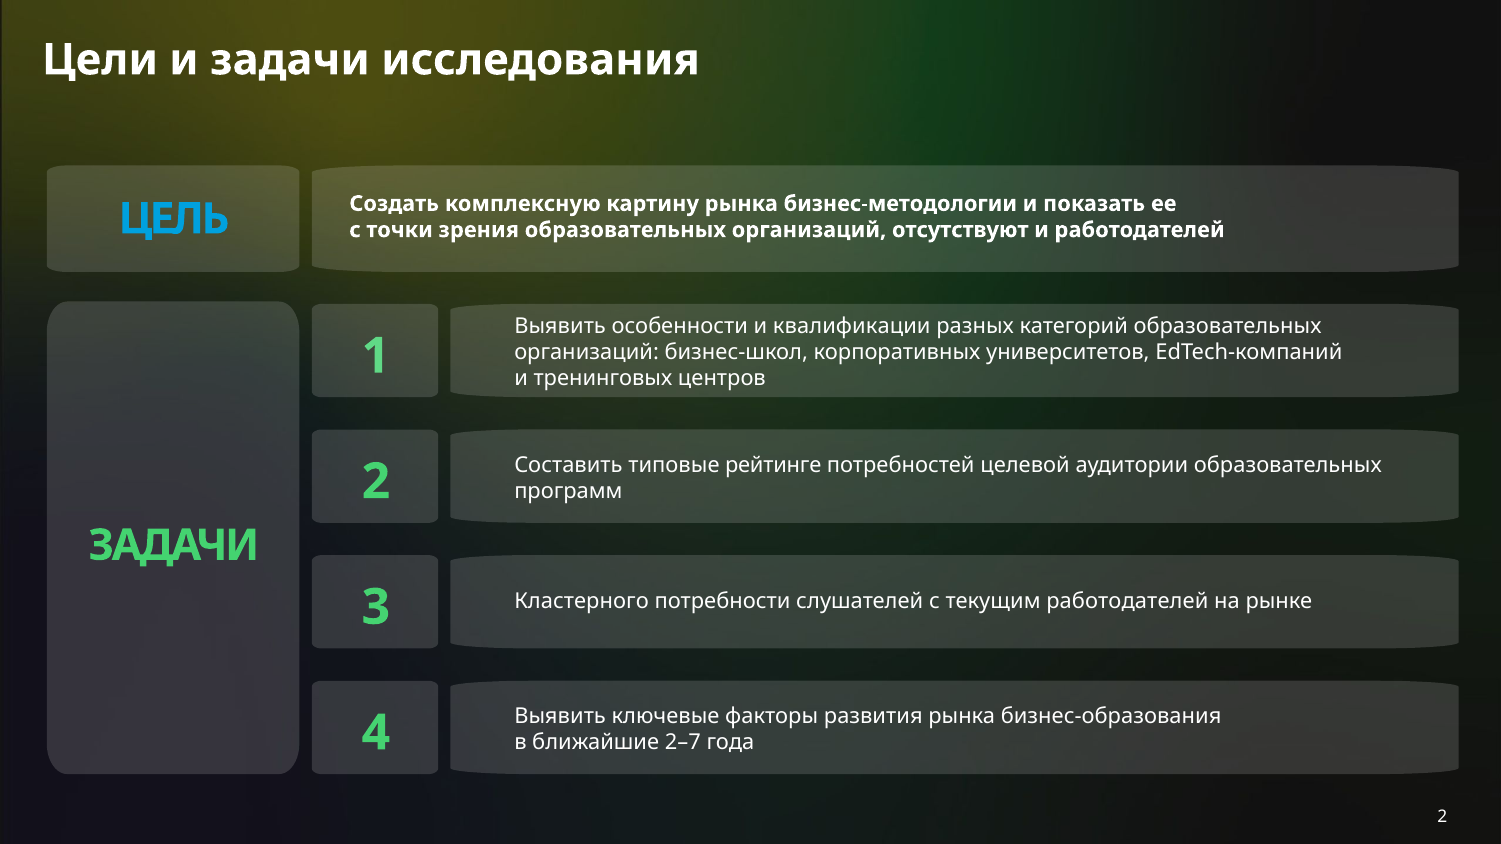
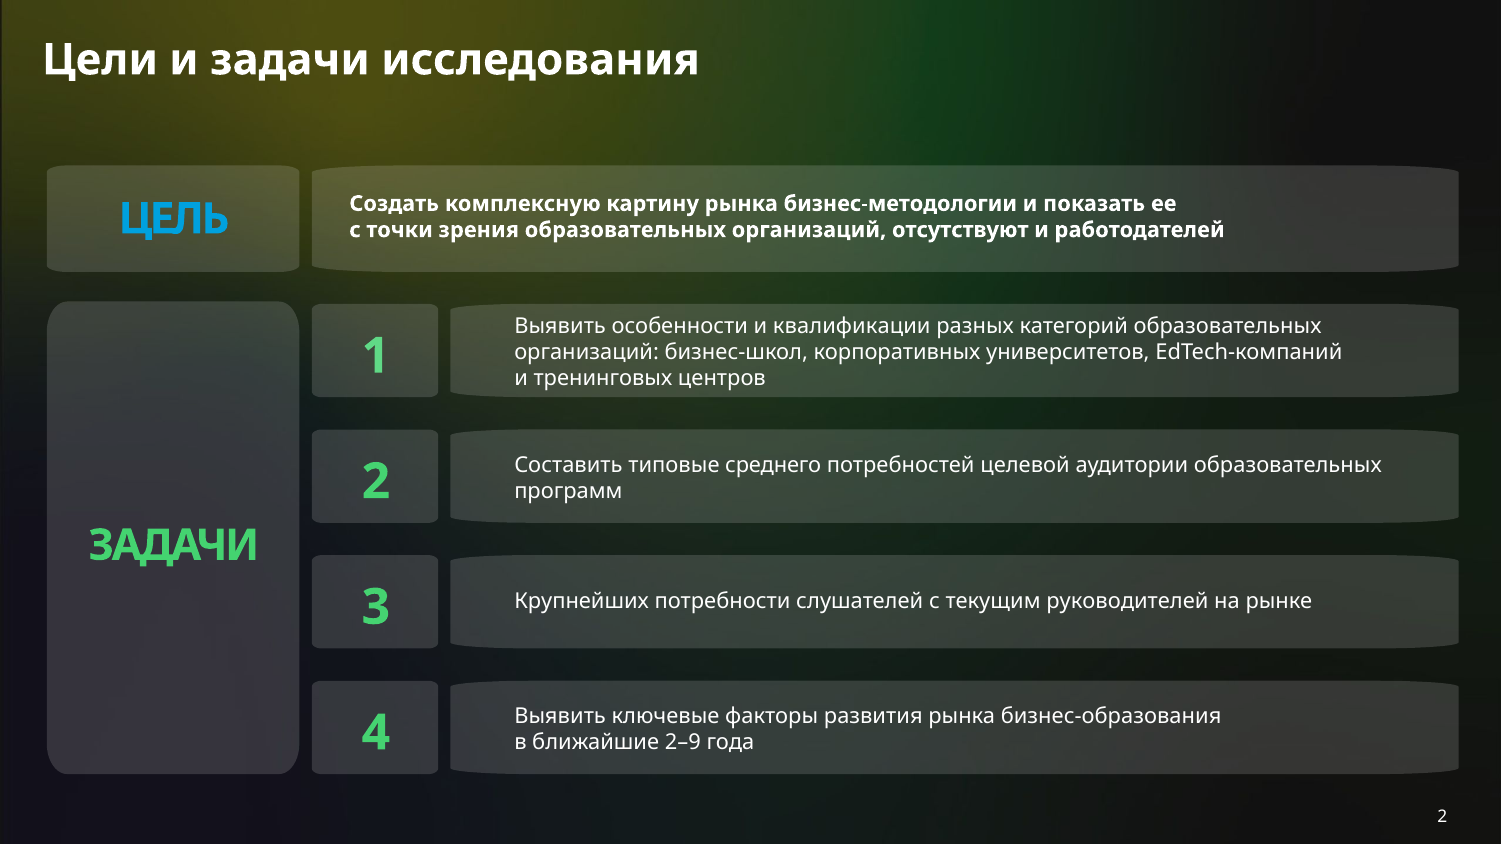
рейтинге: рейтинге -> среднего
Кластерного: Кластерного -> Крупнейших
текущим работодателей: работодателей -> руководителей
2–7: 2–7 -> 2–9
